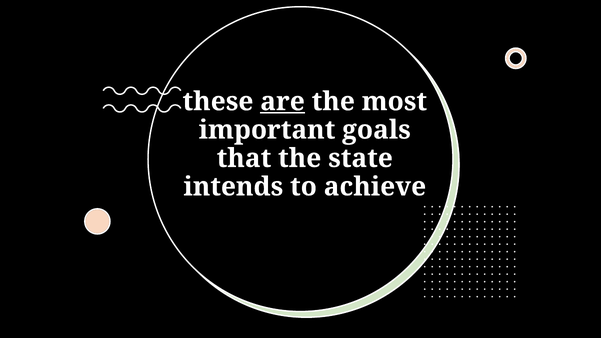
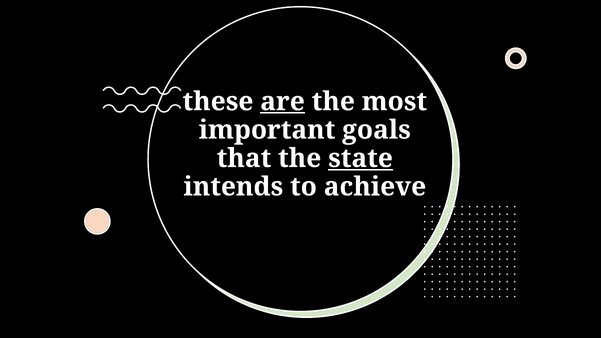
state underline: none -> present
